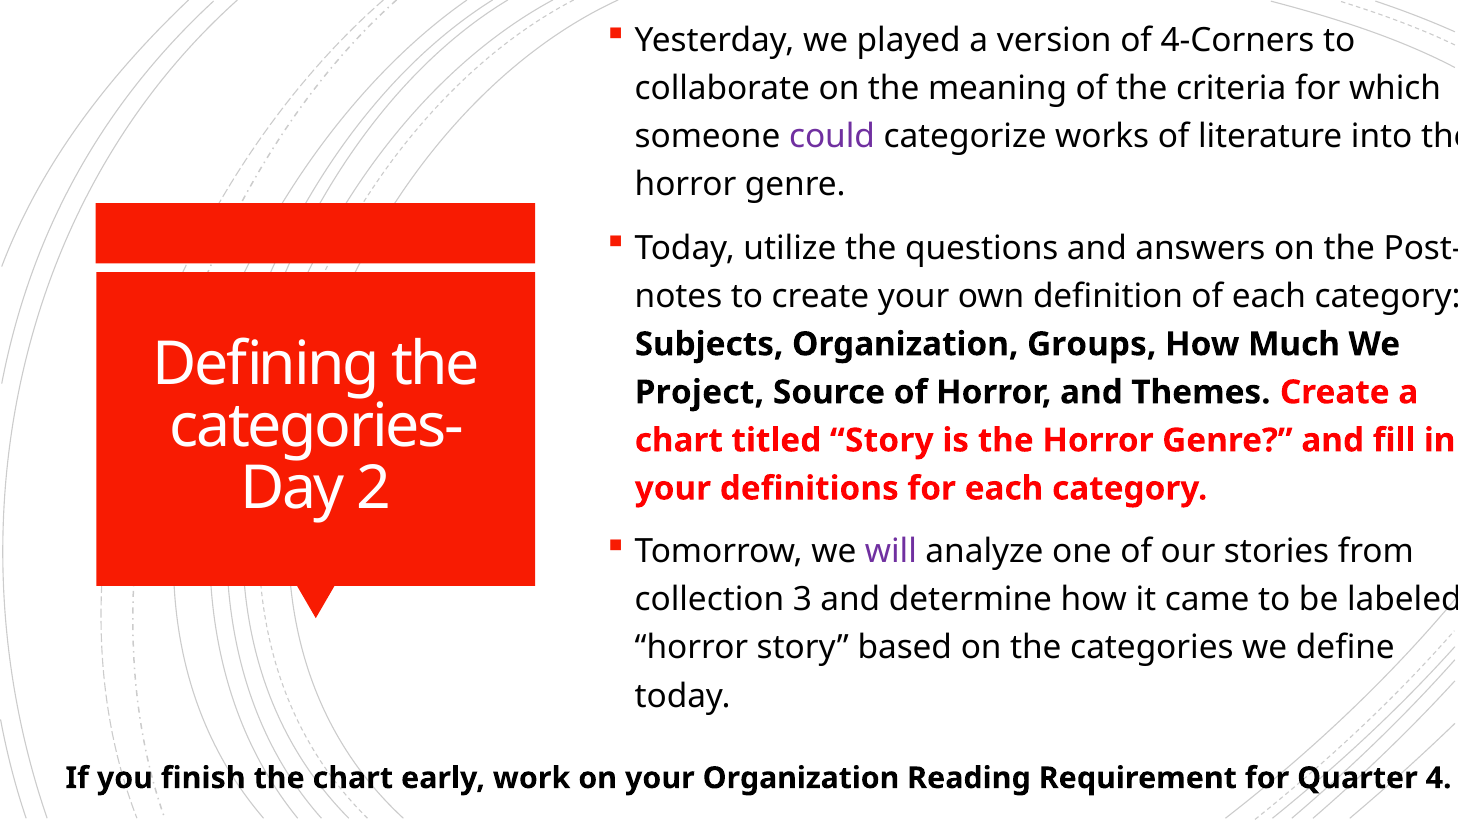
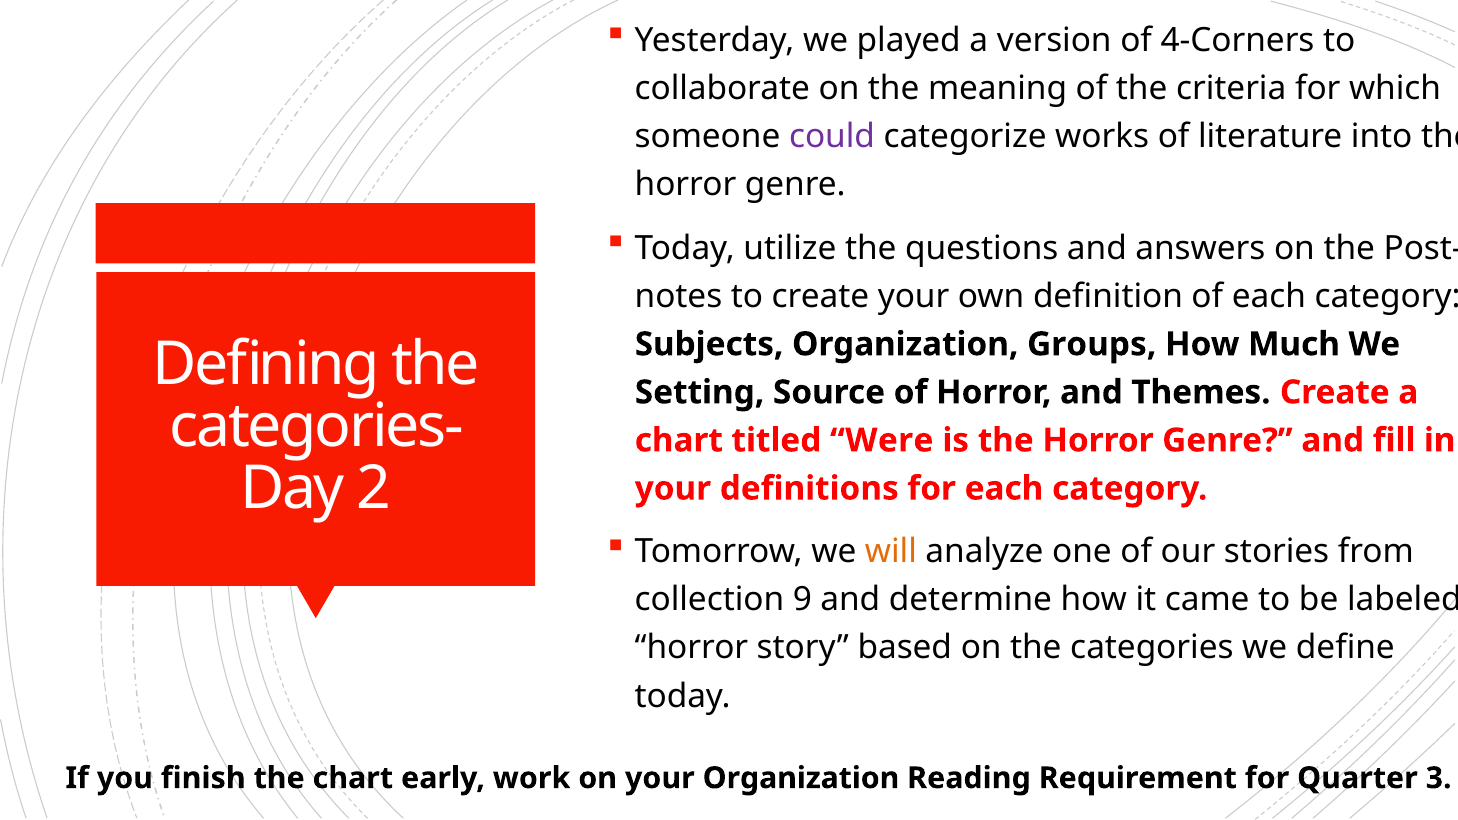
Project: Project -> Setting
titled Story: Story -> Were
will colour: purple -> orange
3: 3 -> 9
4: 4 -> 3
